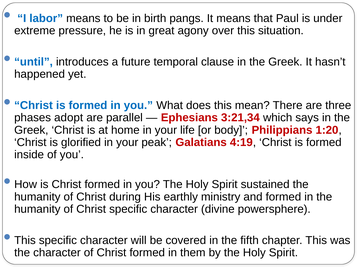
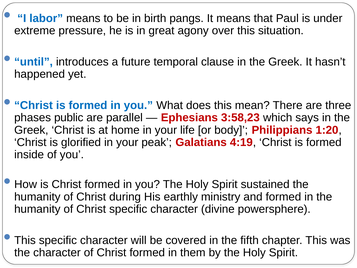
adopt: adopt -> public
3:21,34: 3:21,34 -> 3:58,23
